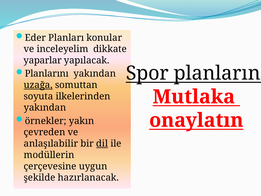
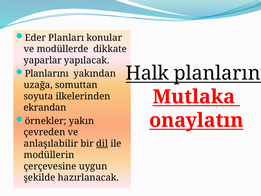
inceleyelim: inceleyelim -> modüllerde
Spor: Spor -> Halk
uzağa underline: present -> none
yakından at (45, 108): yakından -> ekrandan
